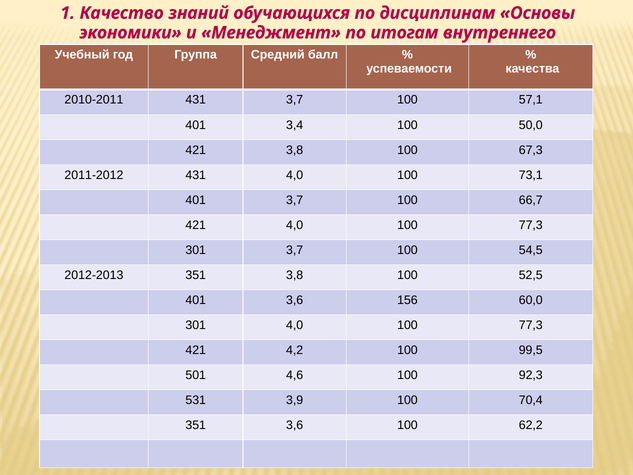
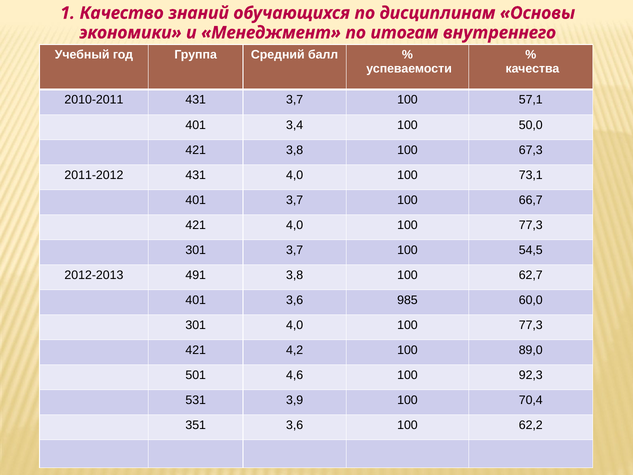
2012-2013 351: 351 -> 491
52,5: 52,5 -> 62,7
156: 156 -> 985
99,5: 99,5 -> 89,0
